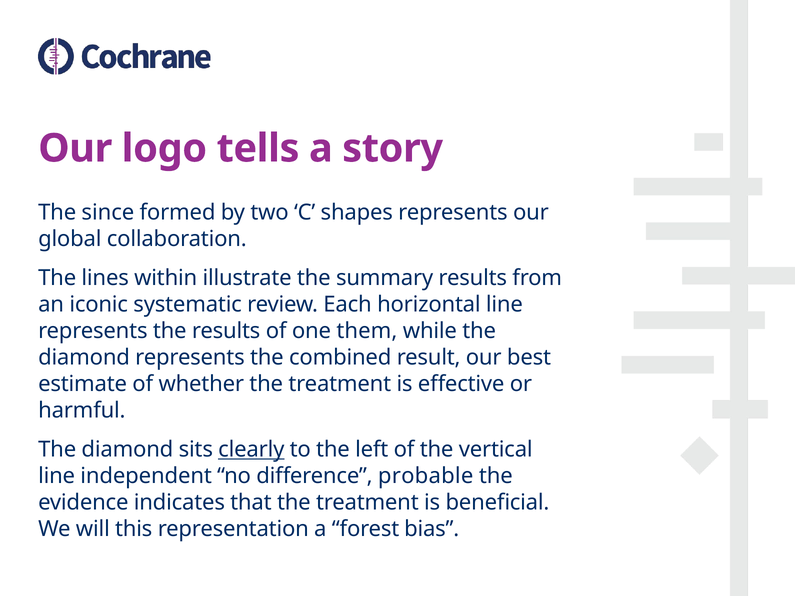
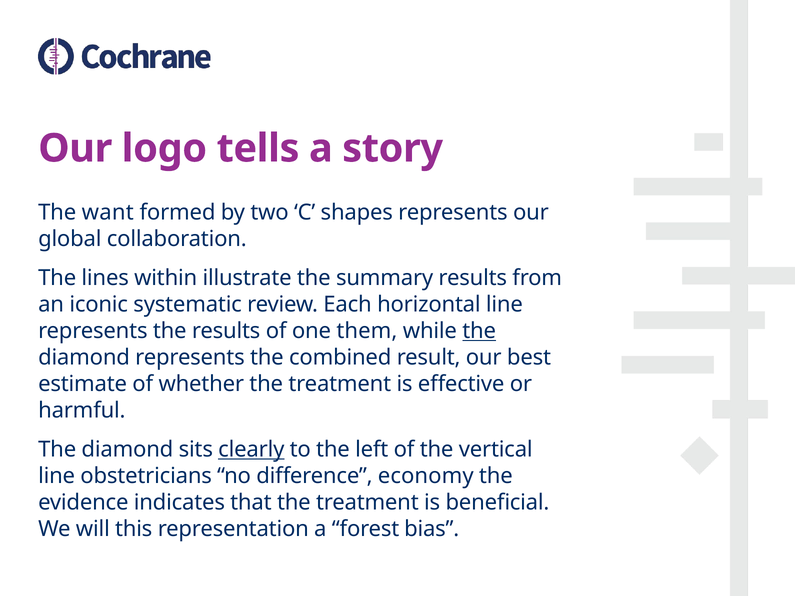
since: since -> want
the at (479, 331) underline: none -> present
independent: independent -> obstetricians
probable: probable -> economy
